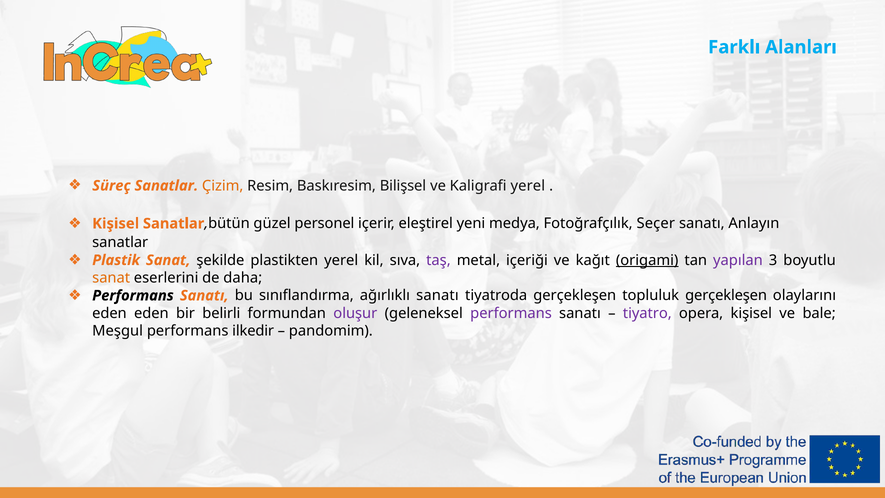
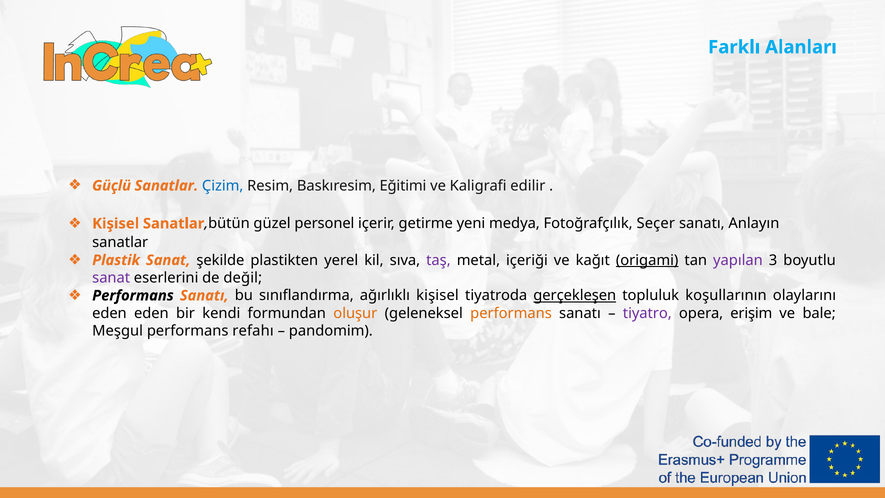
Süreç: Süreç -> Güçlü
Çizim colour: orange -> blue
Bilişsel: Bilişsel -> Eğitimi
Kaligrafi yerel: yerel -> edilir
eleştirel: eleştirel -> getirme
sanat at (111, 278) colour: orange -> purple
daha: daha -> değil
ağırlıklı sanatı: sanatı -> kişisel
gerçekleşen at (575, 295) underline: none -> present
topluluk gerçekleşen: gerçekleşen -> koşullarının
belirli: belirli -> kendi
oluşur colour: purple -> orange
performans at (511, 313) colour: purple -> orange
opera kişisel: kişisel -> erişim
ilkedir: ilkedir -> refahı
